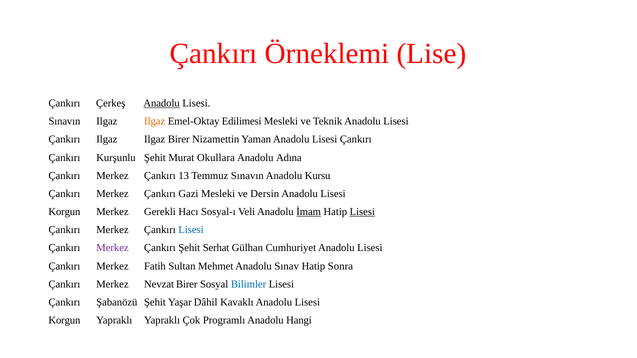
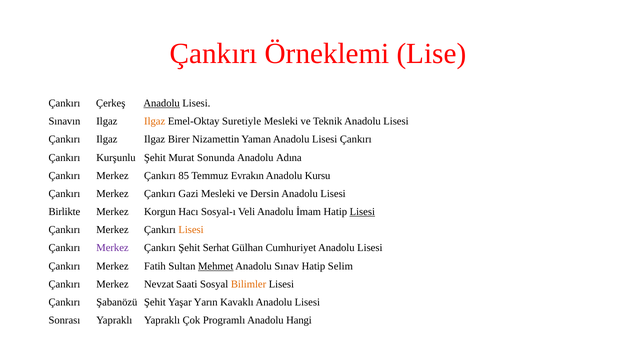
Edilimesi: Edilimesi -> Suretiyle
Okullara: Okullara -> Sonunda
13: 13 -> 85
Temmuz Sınavın: Sınavın -> Evrakın
Korgun at (64, 212): Korgun -> Birlikte
Gerekli: Gerekli -> Korgun
İmam underline: present -> none
Lisesi at (191, 230) colour: blue -> orange
Mehmet underline: none -> present
Sonra: Sonra -> Selim
Nevzat Birer: Birer -> Saati
Bilimler colour: blue -> orange
Dâhil: Dâhil -> Yarın
Korgun at (64, 321): Korgun -> Sonrası
